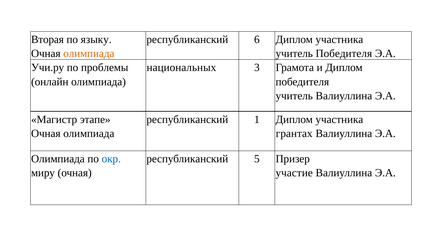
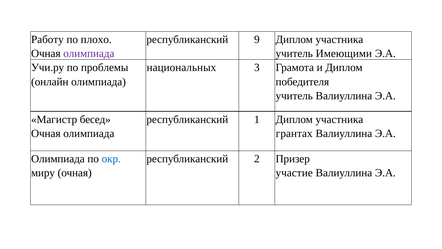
Вторая: Вторая -> Работу
языку: языку -> плохо
6: 6 -> 9
олимпиада at (89, 54) colour: orange -> purple
учитель Победителя: Победителя -> Имеющими
этапе: этапе -> бесед
5: 5 -> 2
